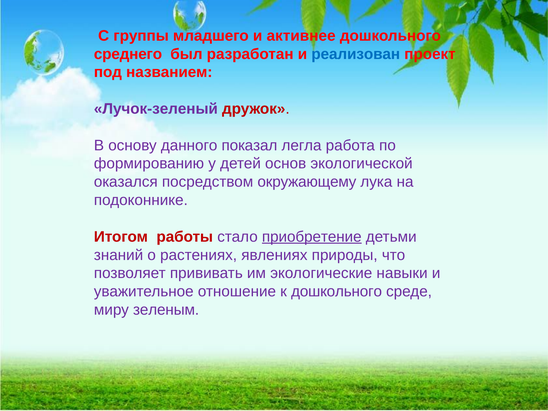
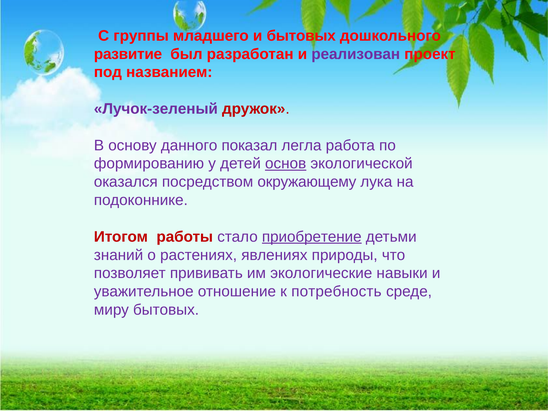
и активнее: активнее -> бытовых
среднего: среднего -> развитие
реализован colour: blue -> purple
основ underline: none -> present
к дошкольного: дошкольного -> потребность
миру зеленым: зеленым -> бытовых
